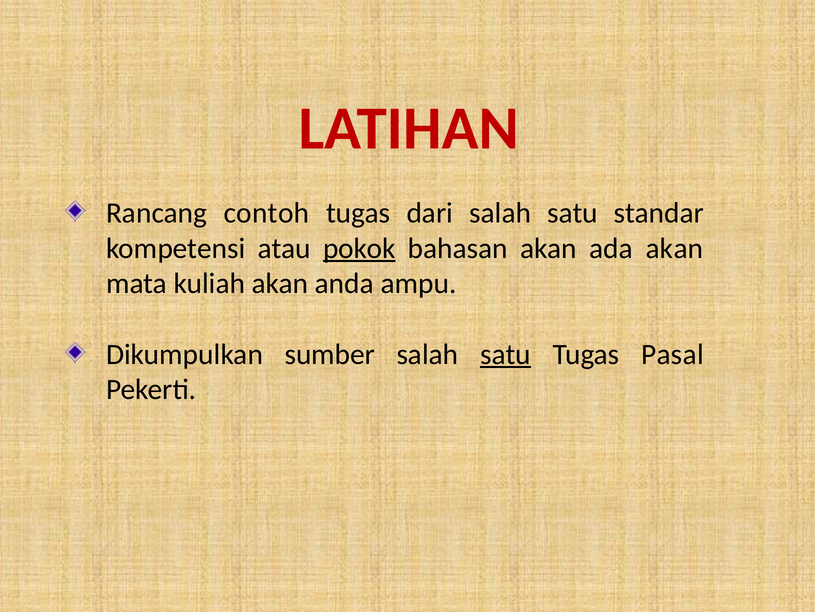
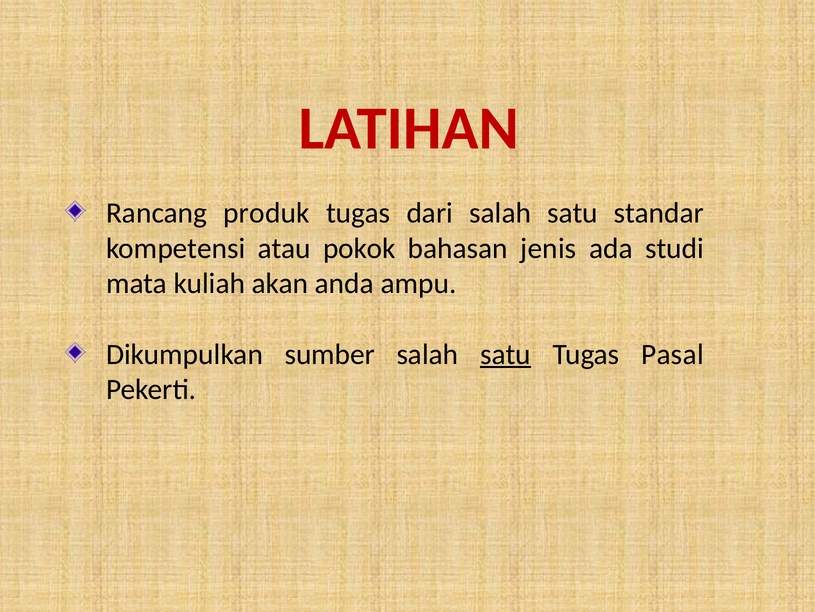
contoh: contoh -> produk
pokok underline: present -> none
bahasan akan: akan -> jenis
ada akan: akan -> studi
